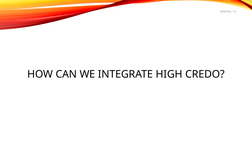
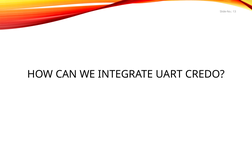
HIGH: HIGH -> UART
